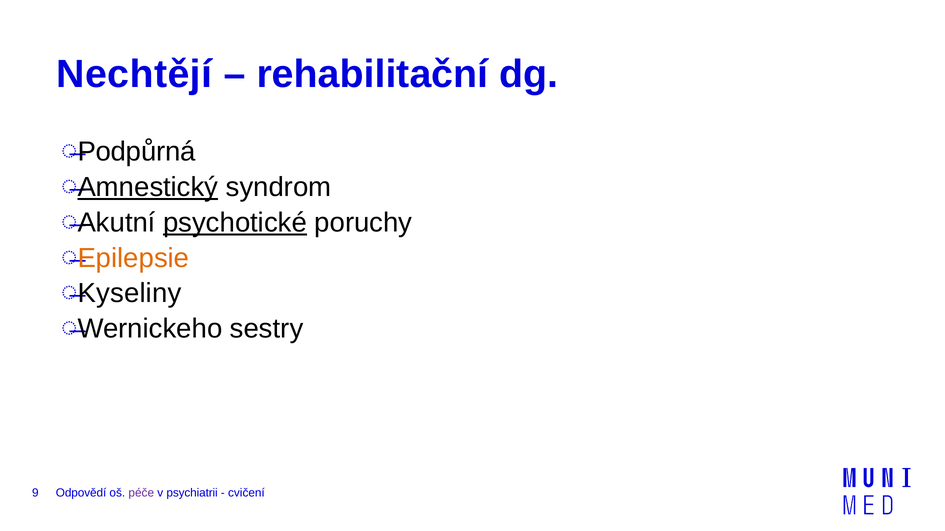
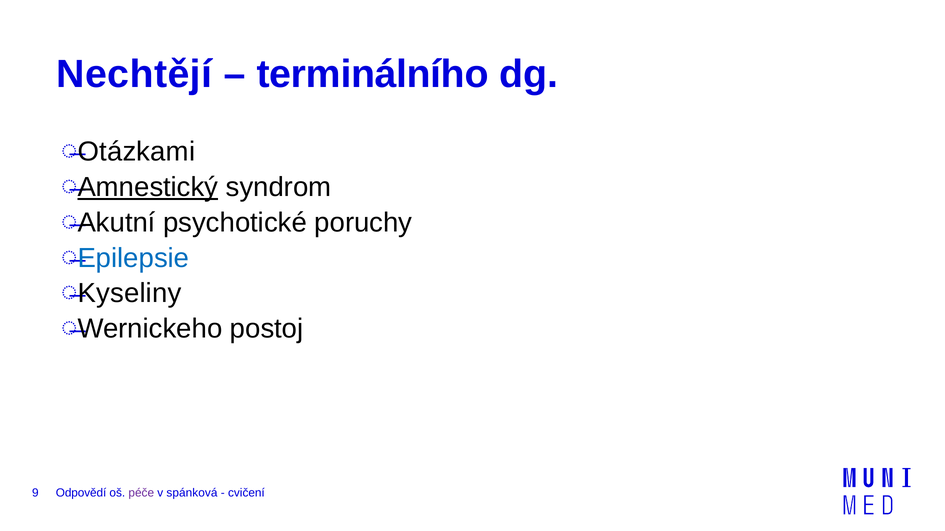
rehabilitační: rehabilitační -> terminálního
Podpůrná: Podpůrná -> Otázkami
psychotické underline: present -> none
Epilepsie colour: orange -> blue
sestry: sestry -> postoj
psychiatrii: psychiatrii -> spánková
